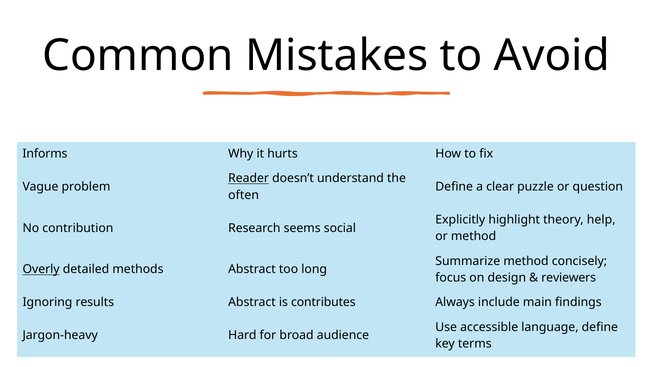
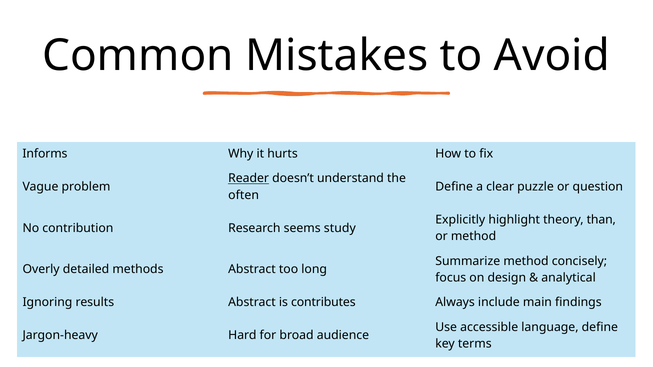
help: help -> than
social: social -> study
Overly underline: present -> none
reviewers: reviewers -> analytical
